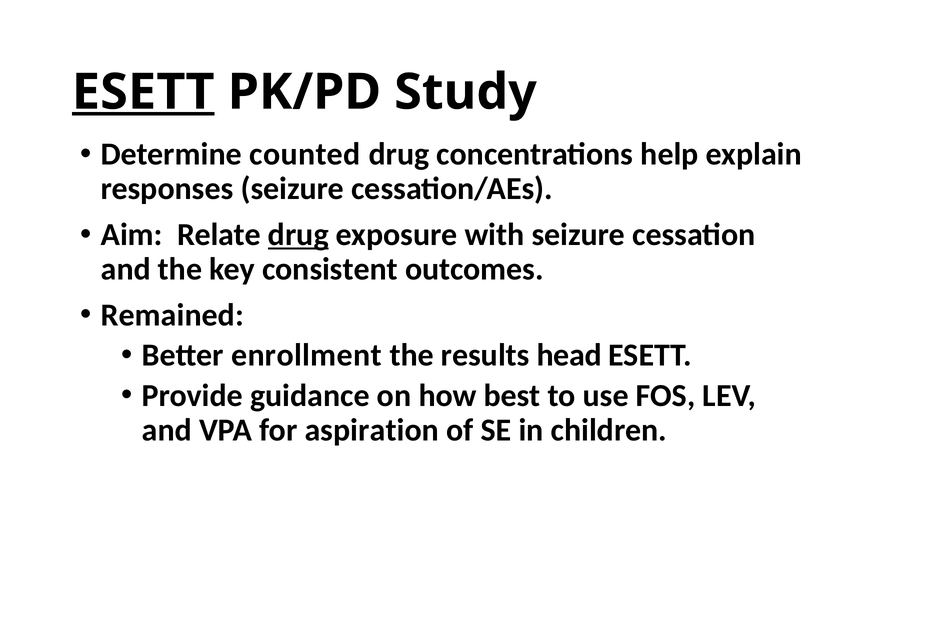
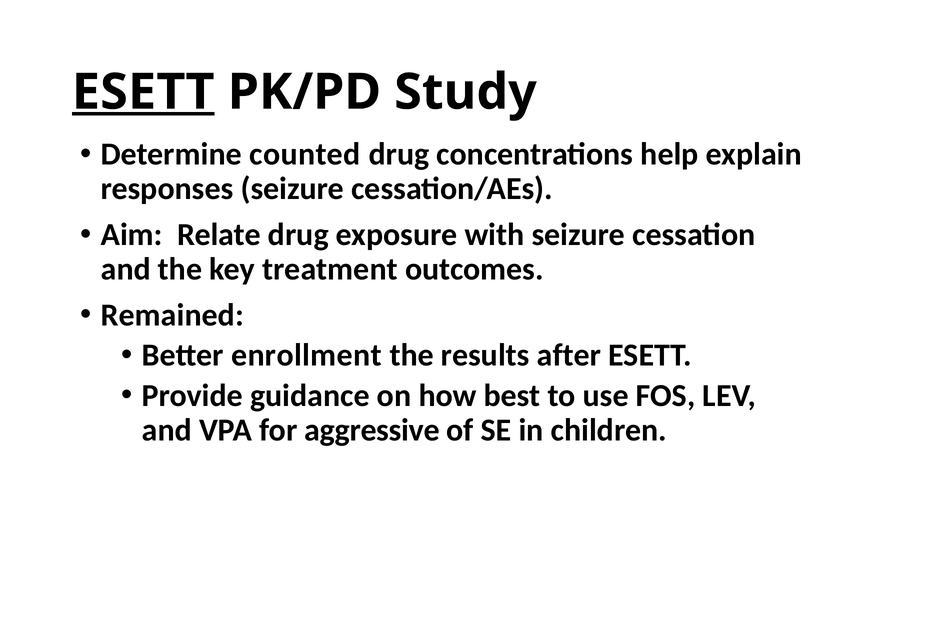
drug at (298, 235) underline: present -> none
consistent: consistent -> treatment
head: head -> after
aspiration: aspiration -> aggressive
